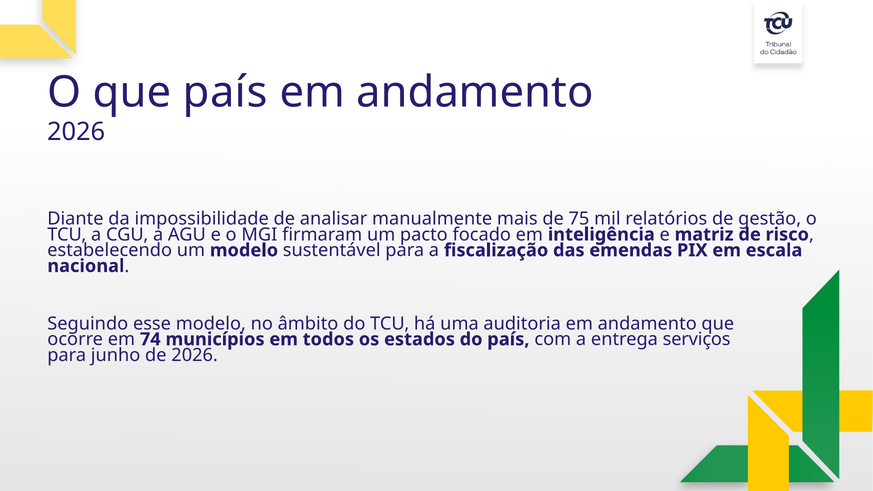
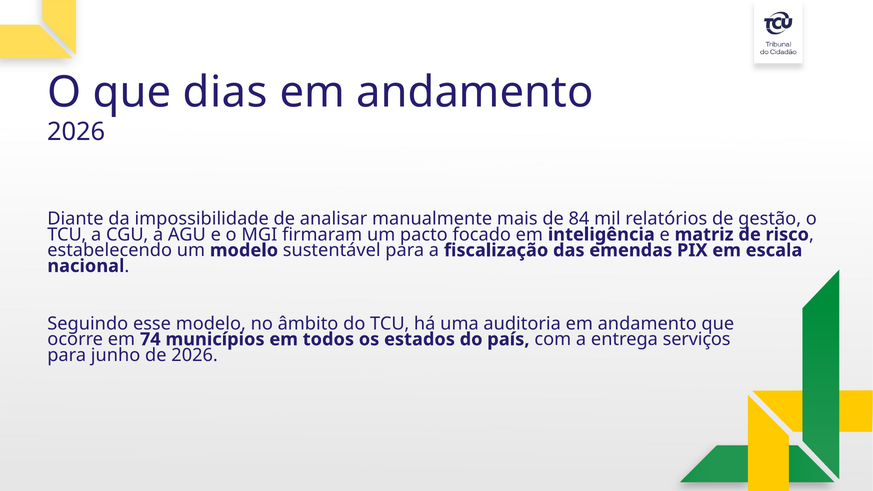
que país: país -> dias
75: 75 -> 84
